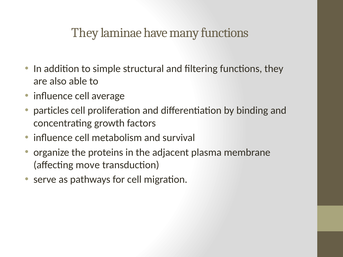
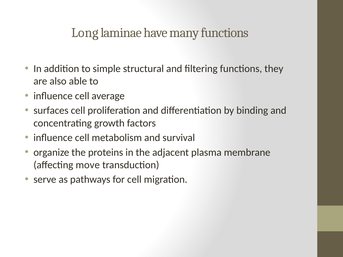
They at (85, 33): They -> Long
particles: particles -> surfaces
